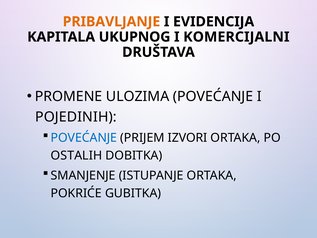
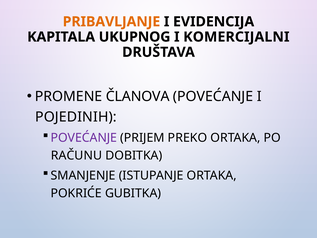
ULOZIMA: ULOZIMA -> ČLANOVA
POVEĆANJE at (84, 138) colour: blue -> purple
IZVORI: IZVORI -> PREKO
OSTALIH: OSTALIH -> RAČUNU
